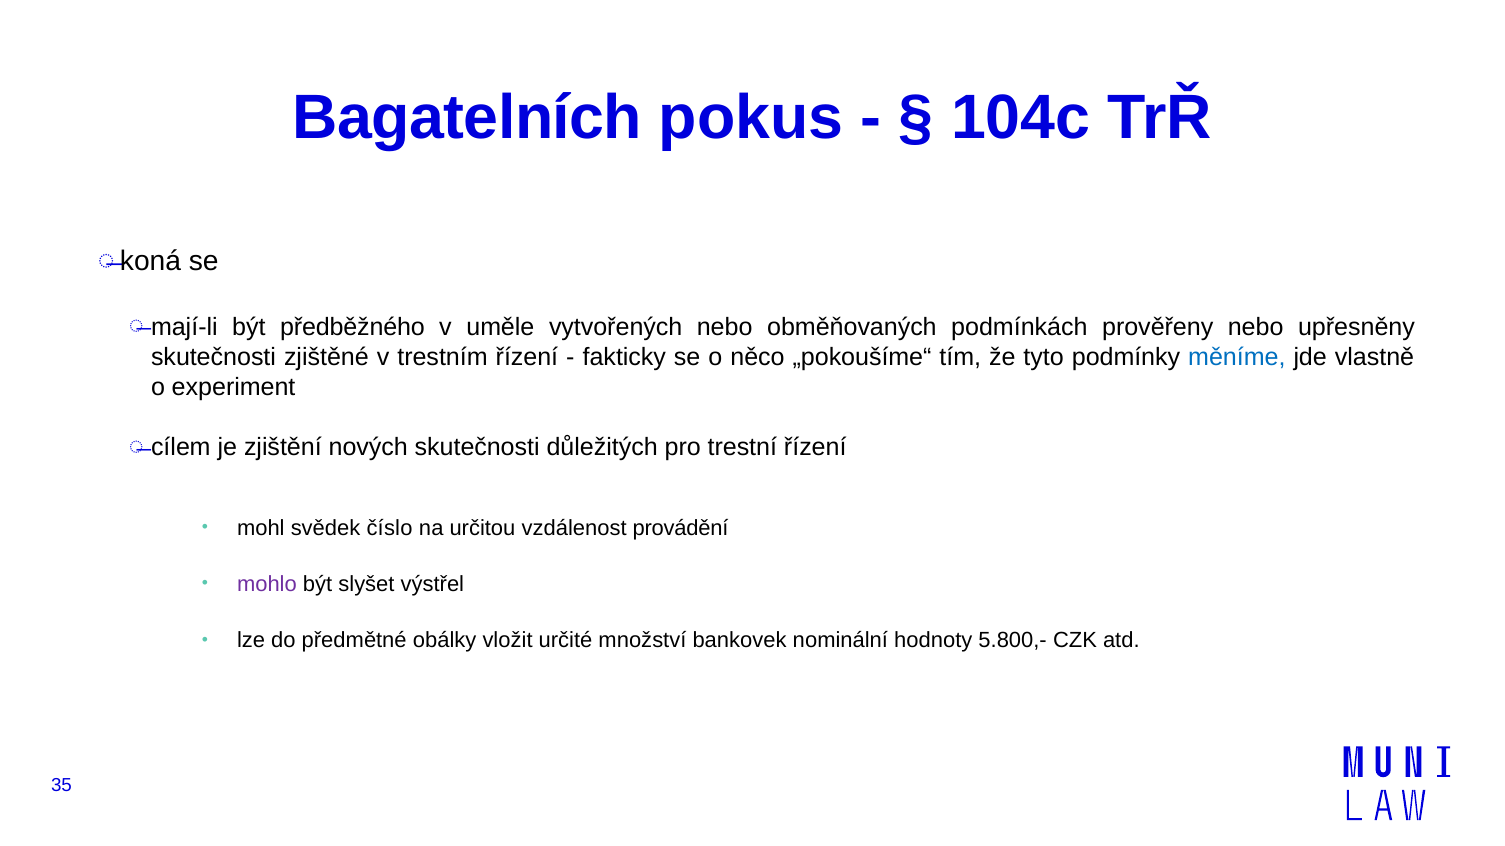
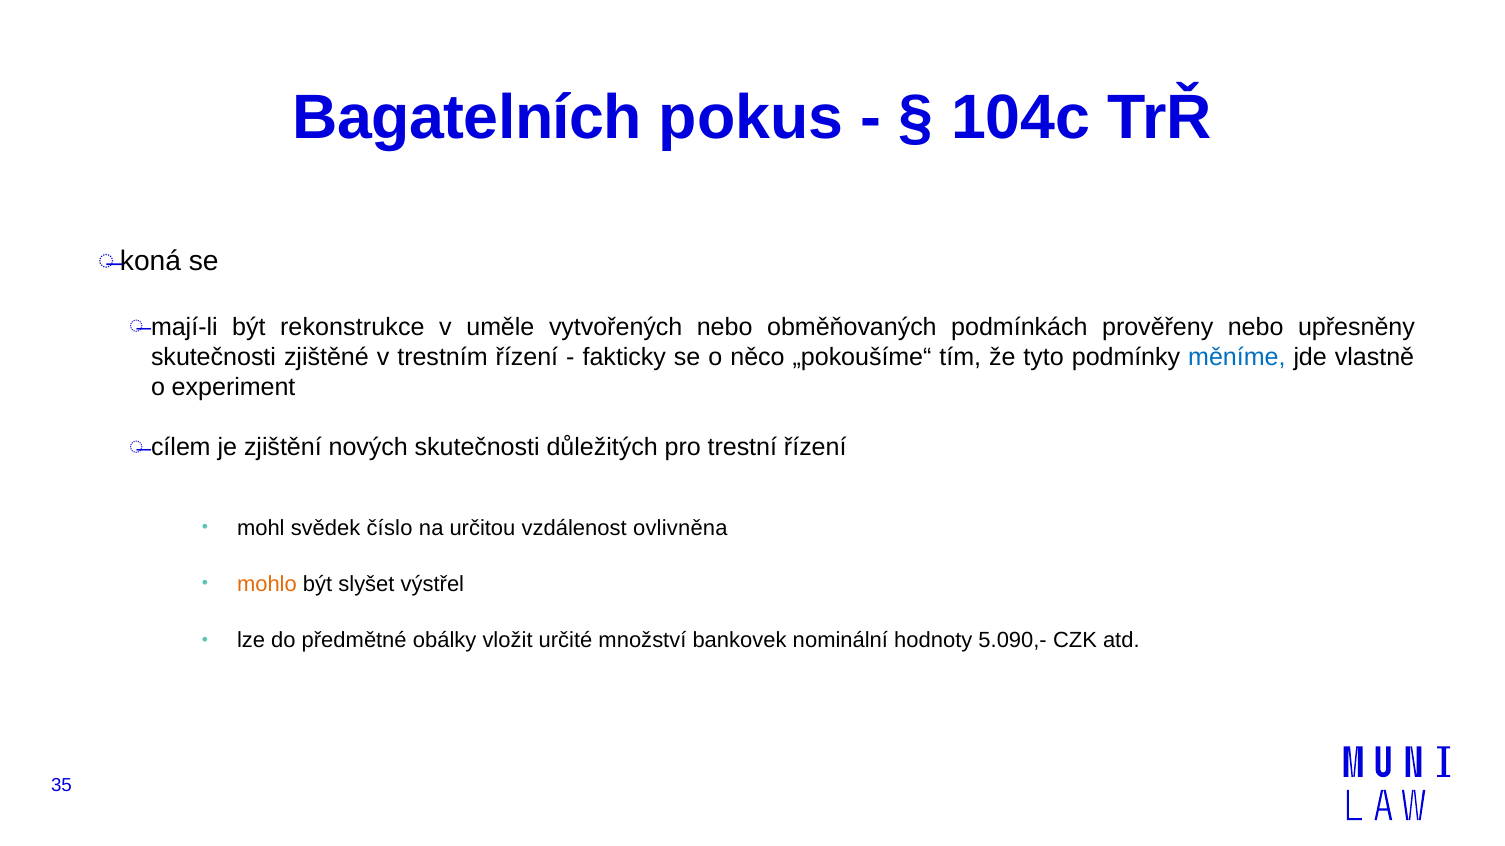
předběžného: předběžného -> rekonstrukce
provádění: provádění -> ovlivněna
mohlo colour: purple -> orange
5.800,-: 5.800,- -> 5.090,-
